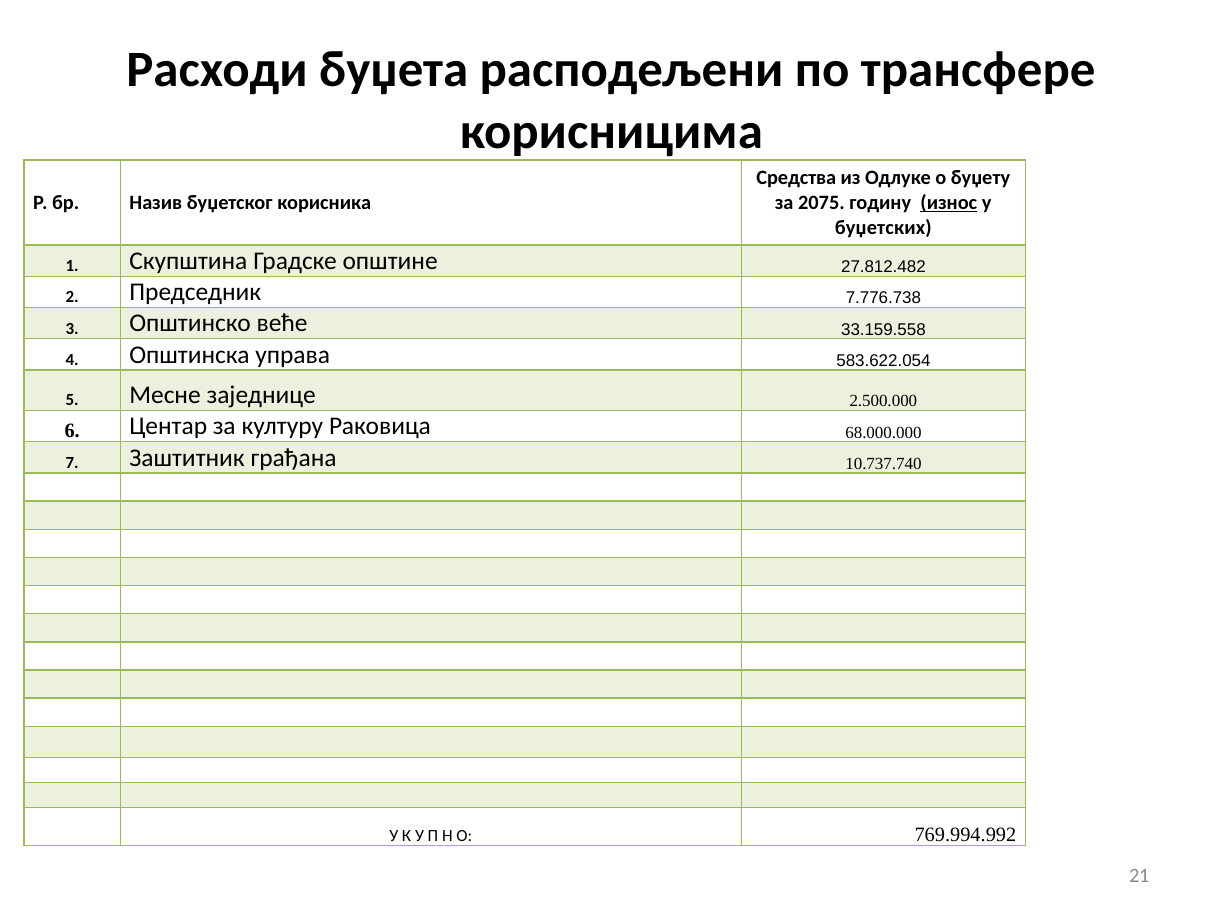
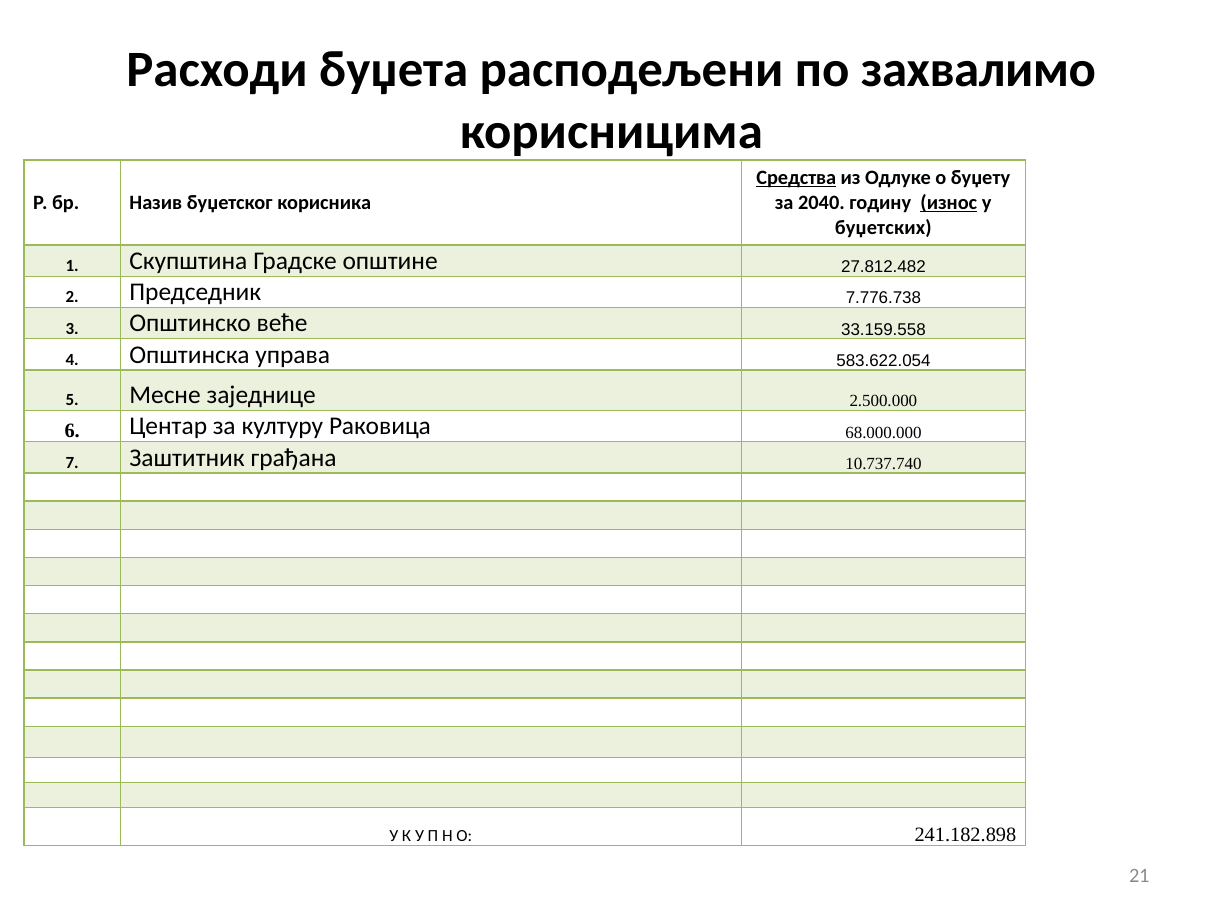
трансфере: трансфере -> захвалимо
Средства underline: none -> present
2075: 2075 -> 2040
769.994.992: 769.994.992 -> 241.182.898
